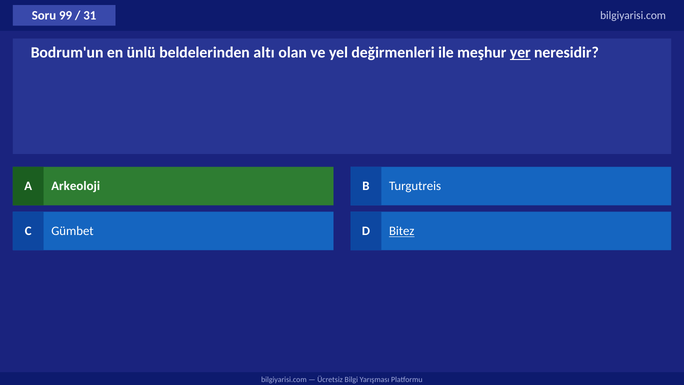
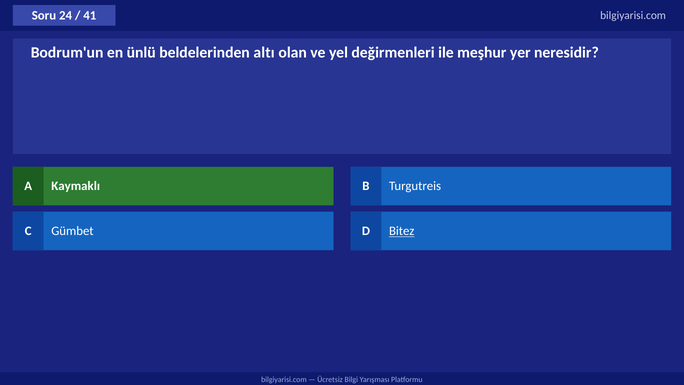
99: 99 -> 24
31: 31 -> 41
yer underline: present -> none
Arkeoloji: Arkeoloji -> Kaymaklı
